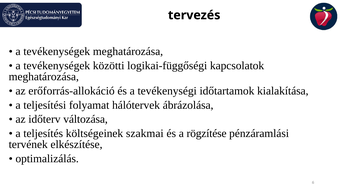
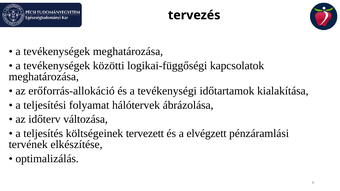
szakmai: szakmai -> tervezett
rögzítése: rögzítése -> elvégzett
